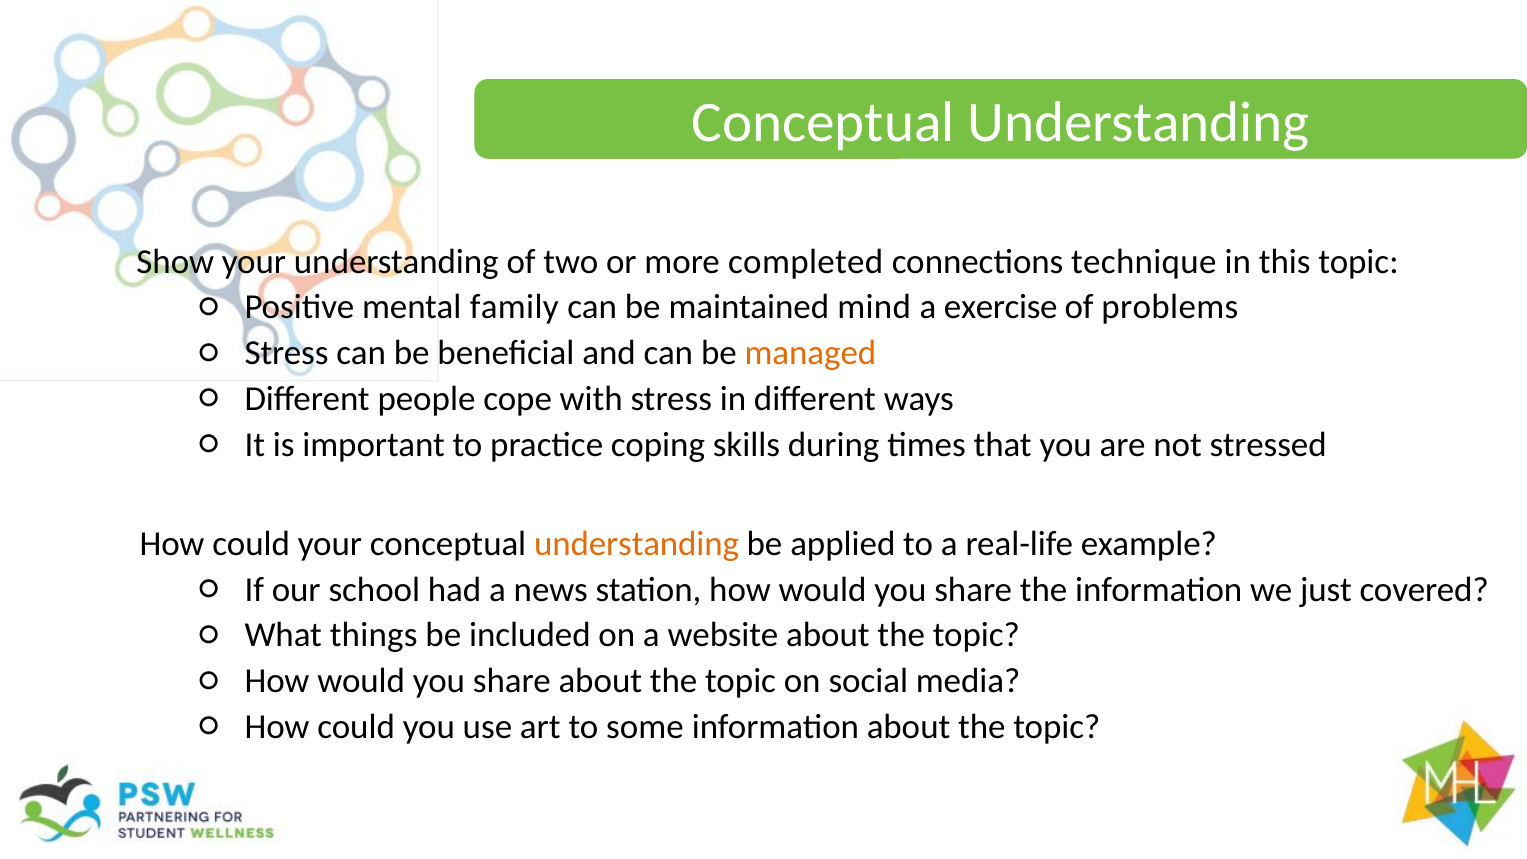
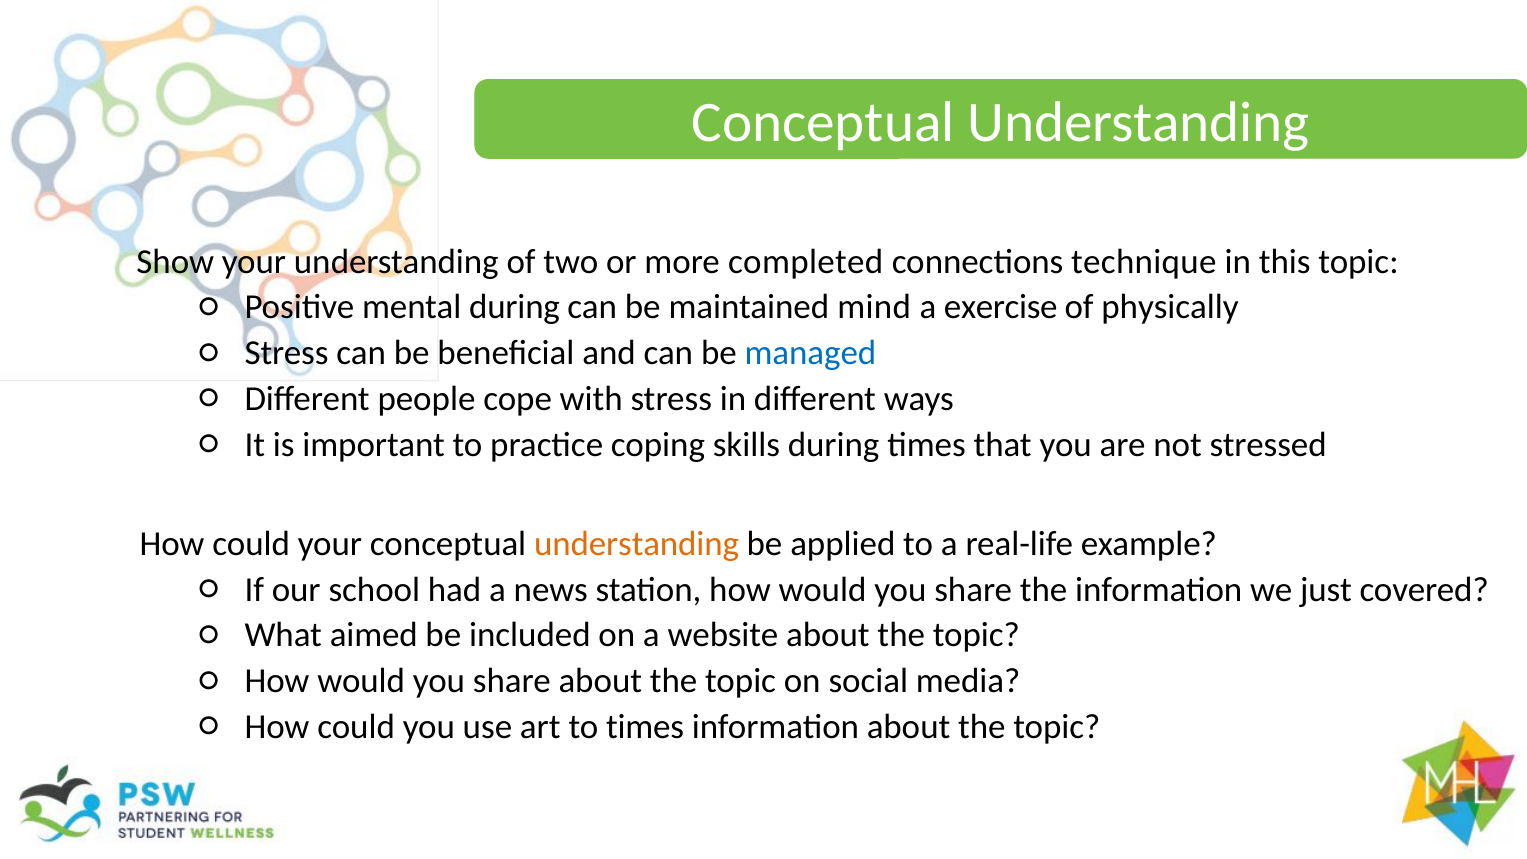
mental family: family -> during
problems: problems -> physically
managed colour: orange -> blue
things: things -> aimed
to some: some -> times
